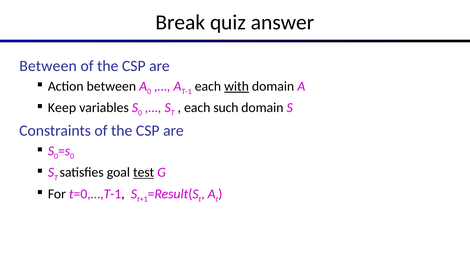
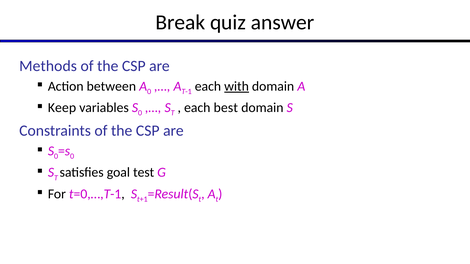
Between at (48, 66): Between -> Methods
such: such -> best
test underline: present -> none
